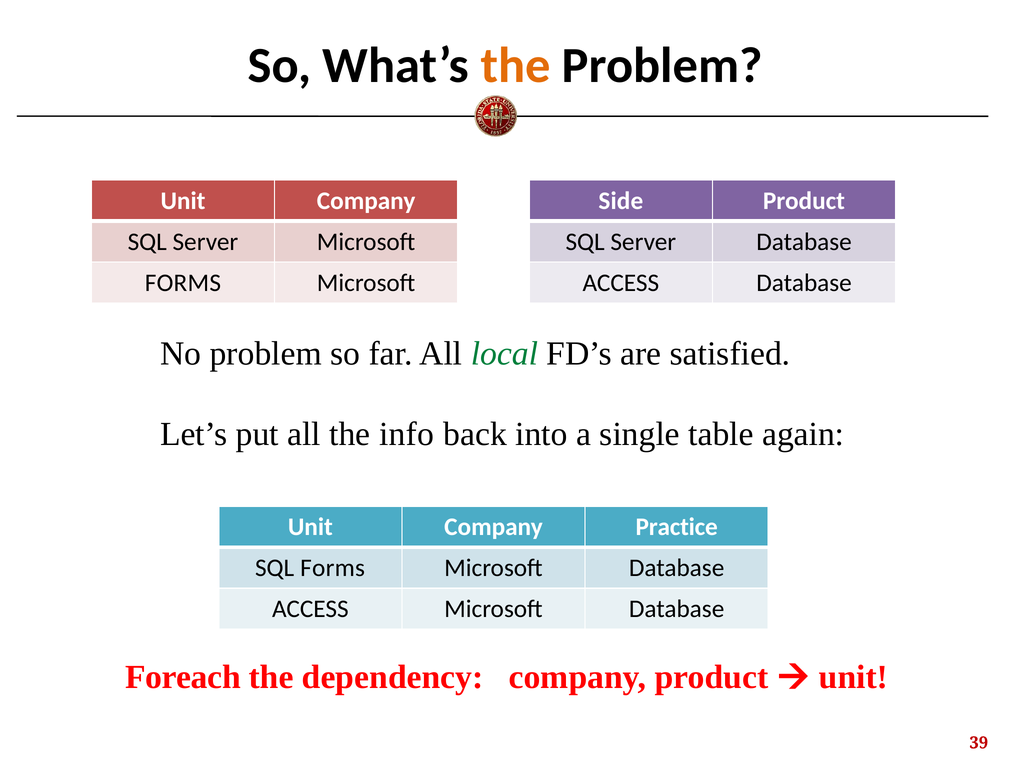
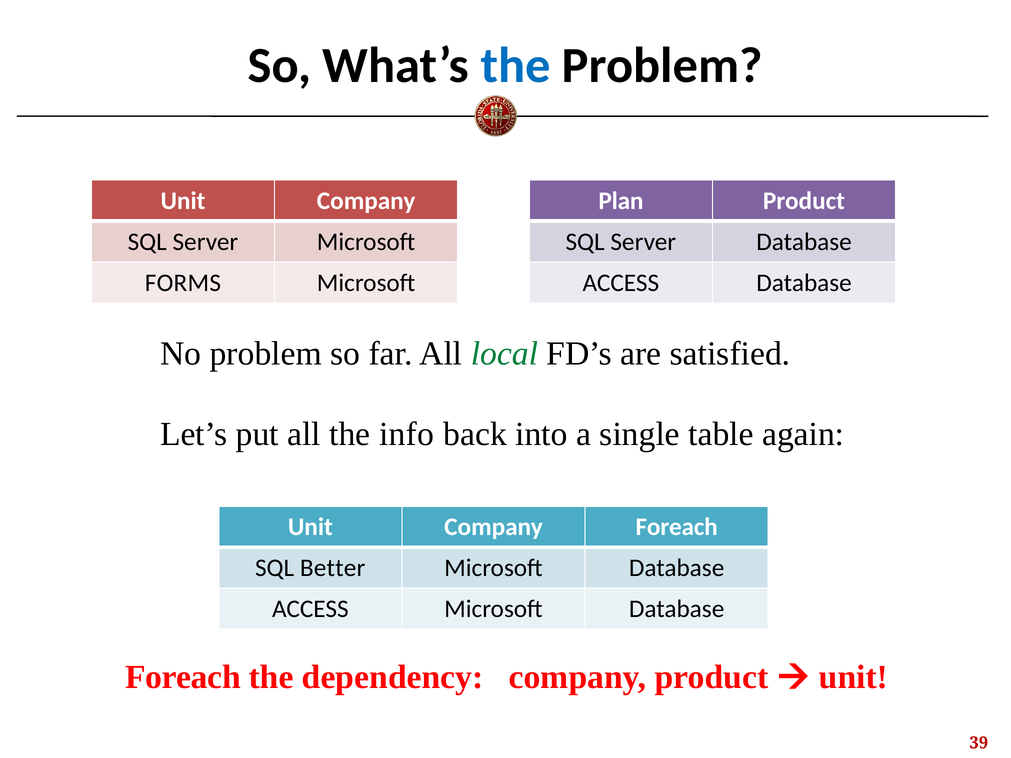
the at (516, 66) colour: orange -> blue
Side: Side -> Plan
Company Practice: Practice -> Foreach
SQL Forms: Forms -> Better
